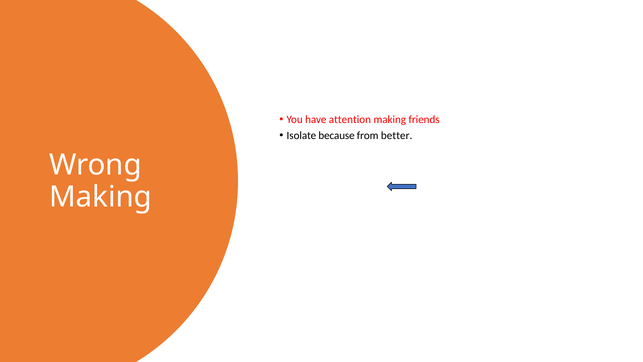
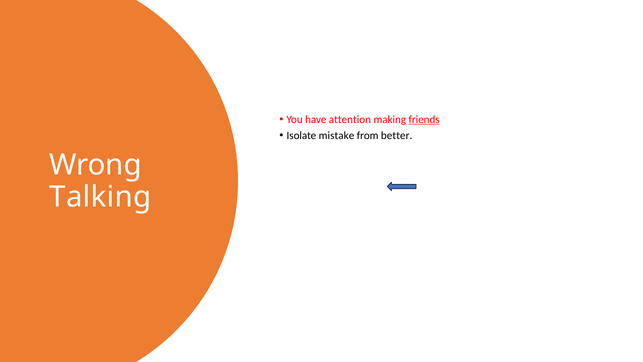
friends underline: none -> present
because: because -> mistake
Making at (101, 197): Making -> Talking
